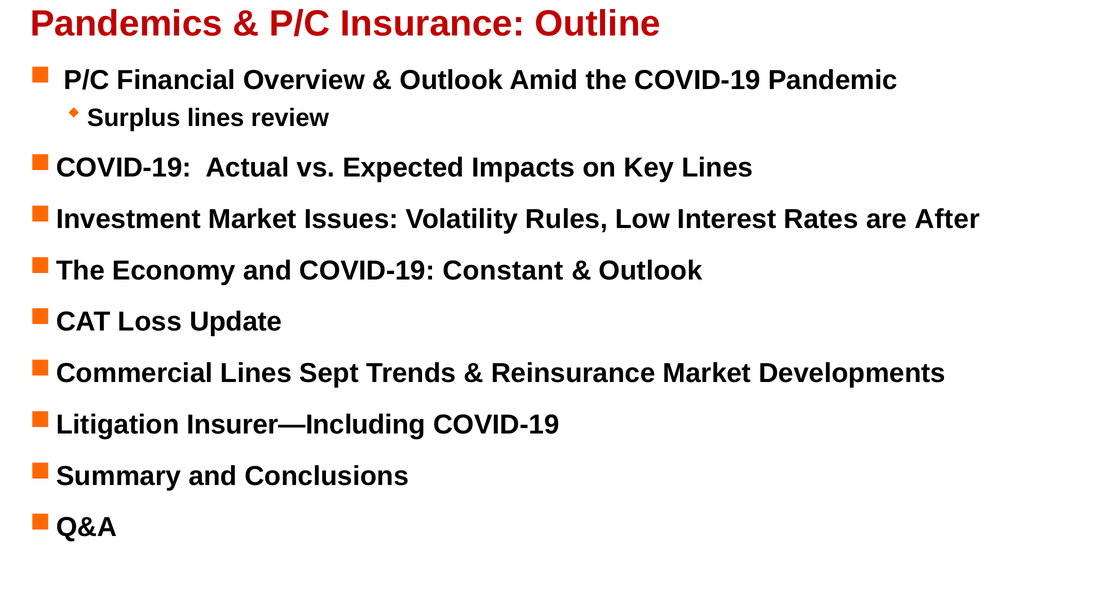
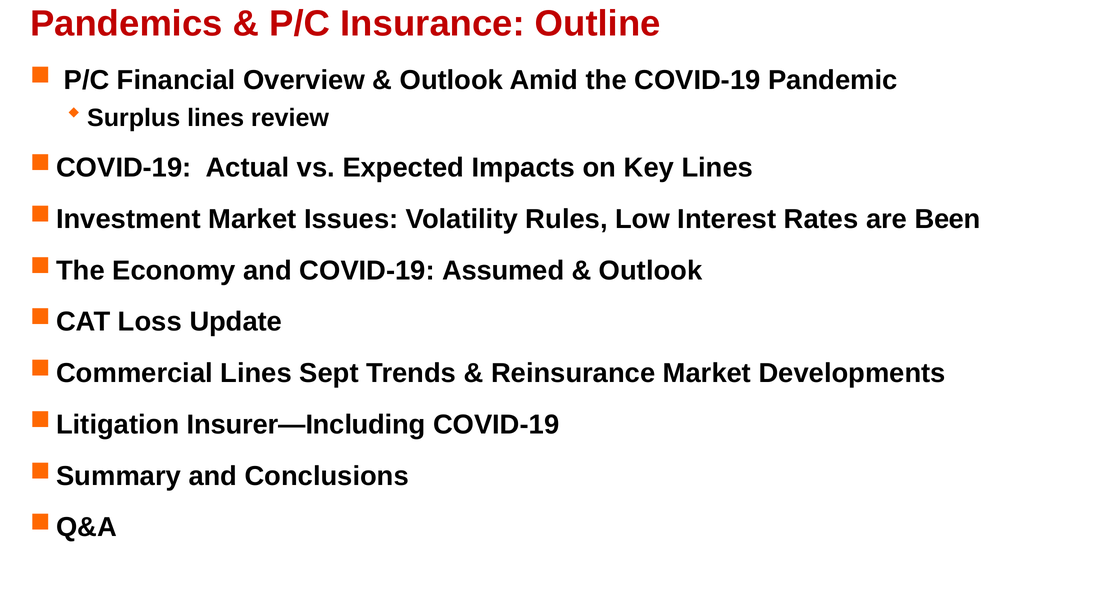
After: After -> Been
Constant: Constant -> Assumed
